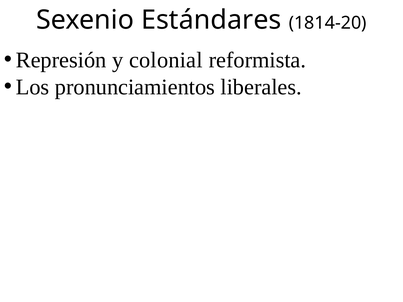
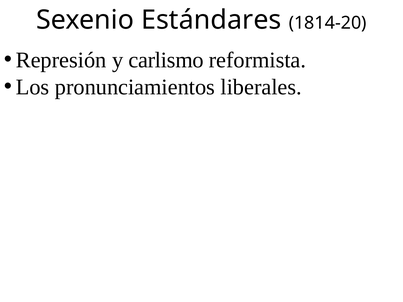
colonial: colonial -> carlismo
